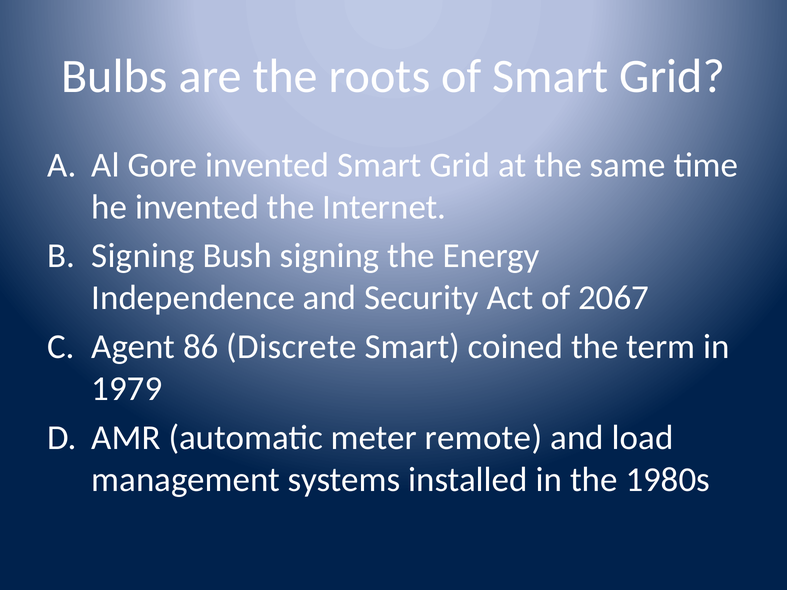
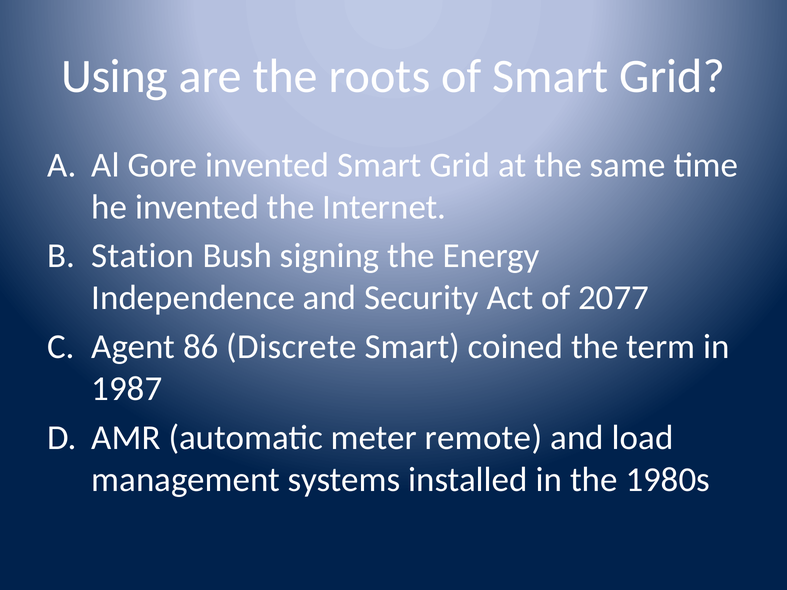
Bulbs: Bulbs -> Using
Signing at (143, 256): Signing -> Station
2067: 2067 -> 2077
1979: 1979 -> 1987
